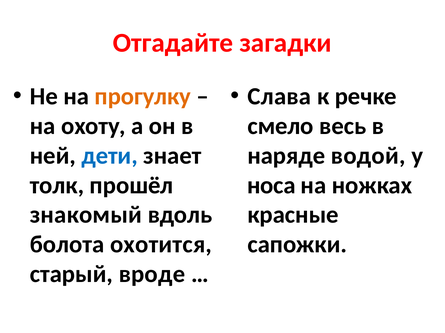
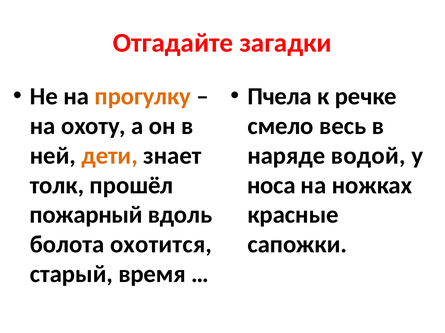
Слава: Слава -> Пчела
дети colour: blue -> orange
знакомый: знакомый -> пожарный
вроде: вроде -> время
